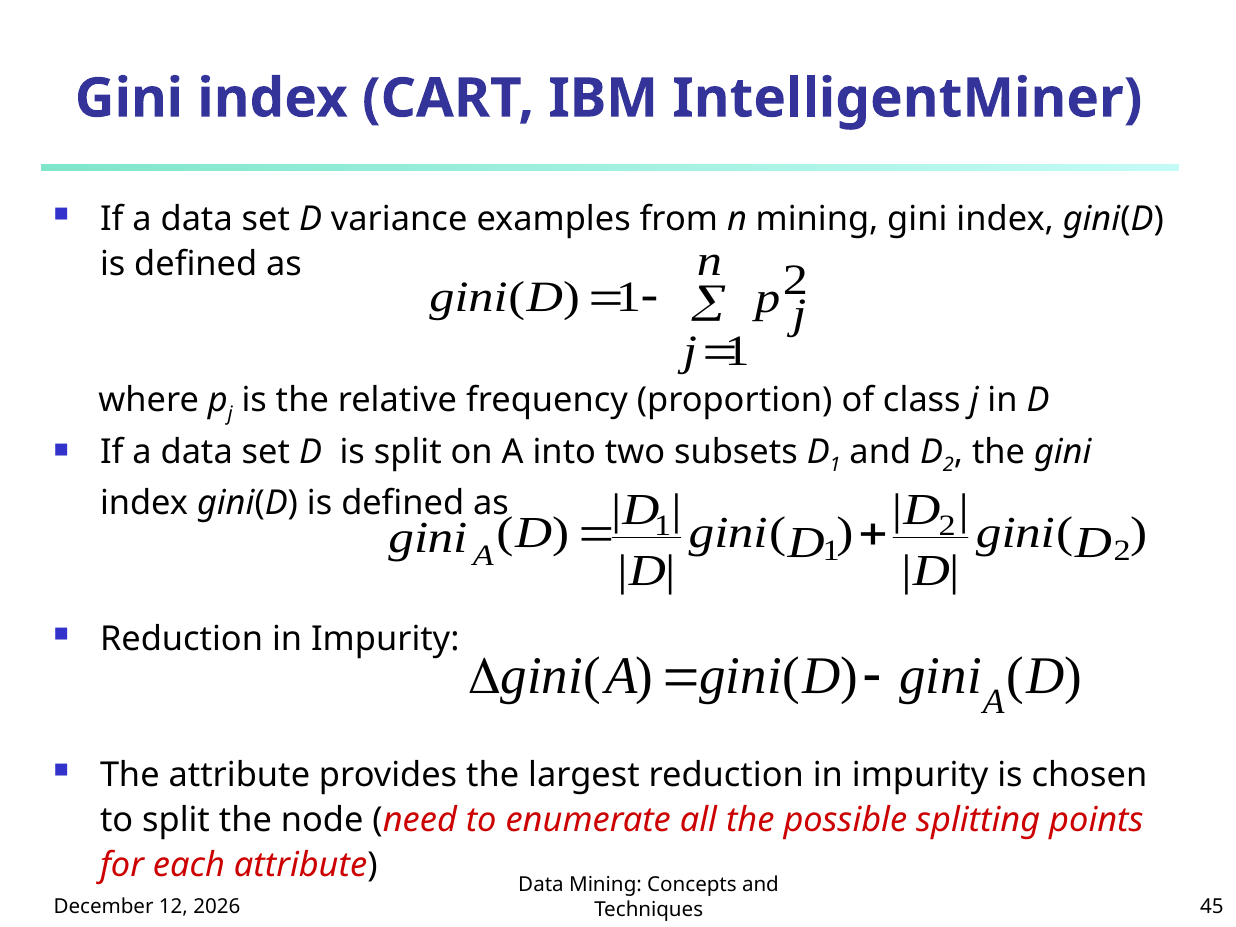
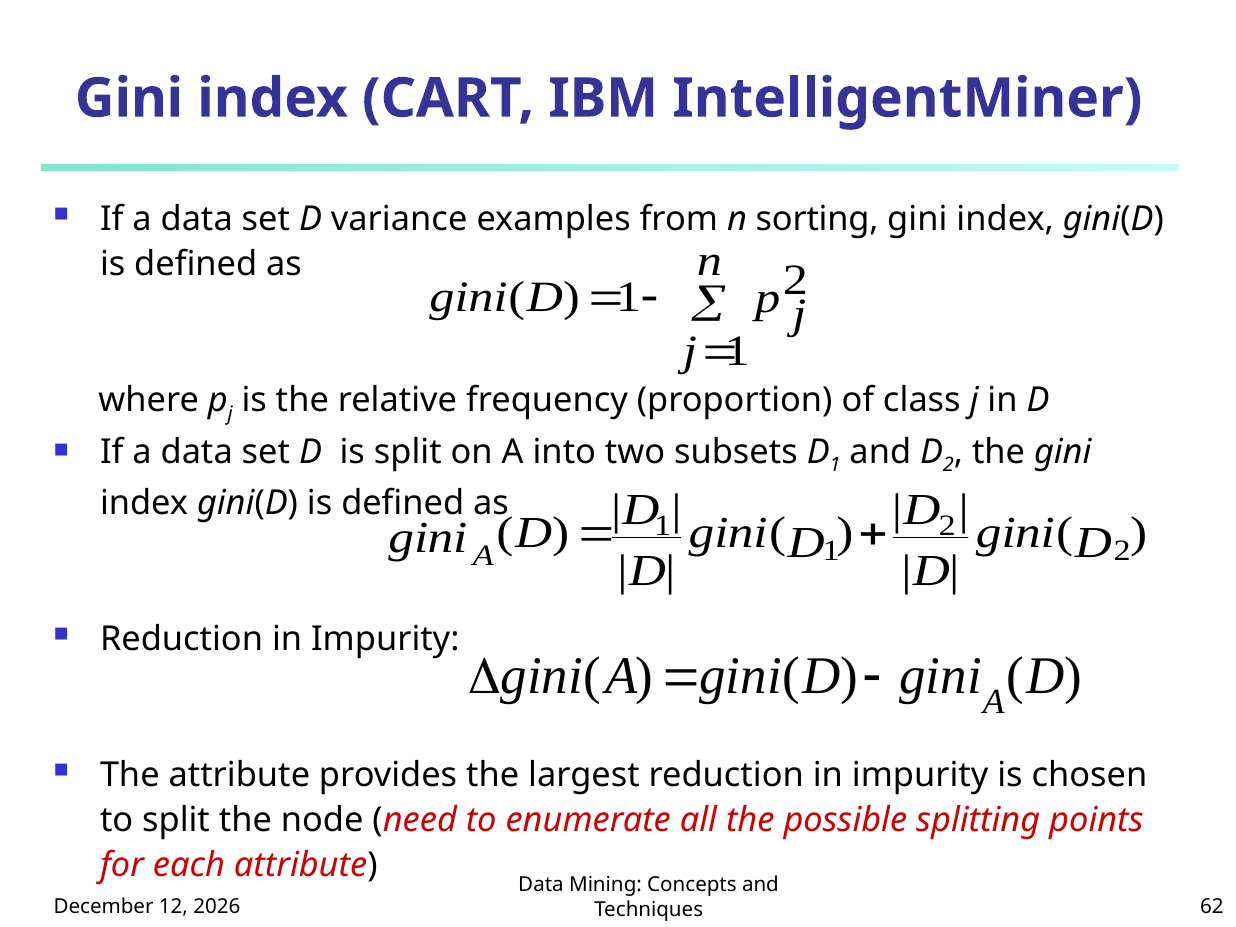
n mining: mining -> sorting
45: 45 -> 62
